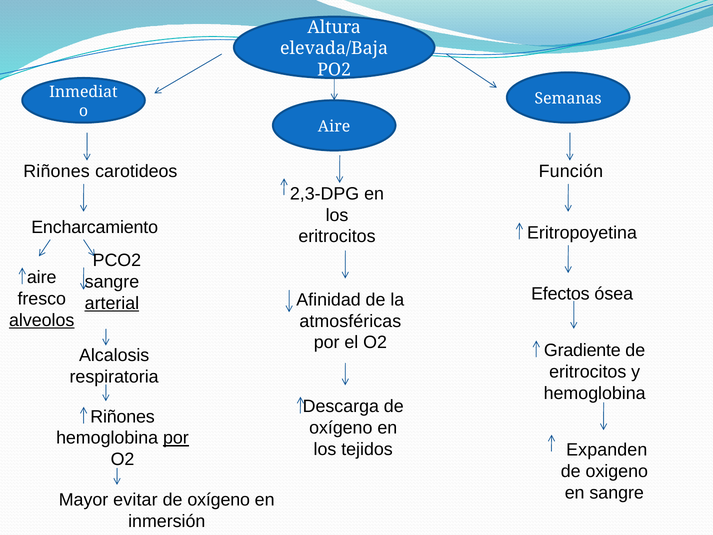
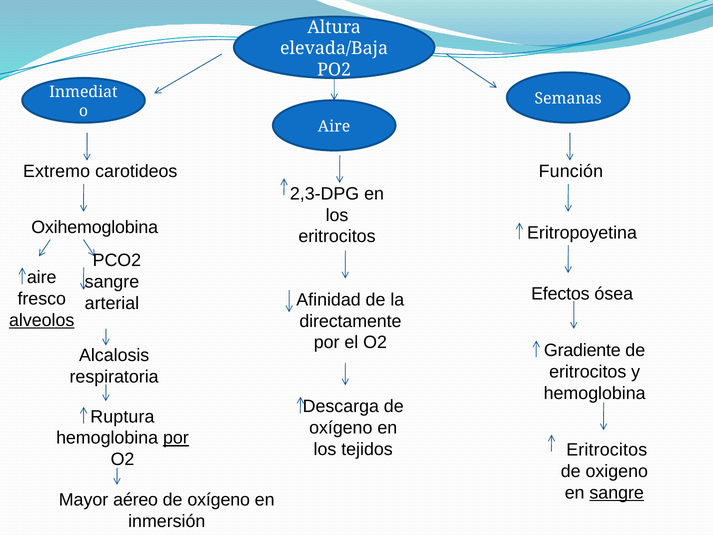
Riñones at (57, 171): Riñones -> Extremo
Encharcamiento: Encharcamiento -> Oxihemoglobina
arterial underline: present -> none
atmosféricas: atmosféricas -> directamente
Riñones at (123, 416): Riñones -> Ruptura
Expanden at (607, 450): Expanden -> Eritrocitos
sangre at (617, 493) underline: none -> present
evitar: evitar -> aéreo
